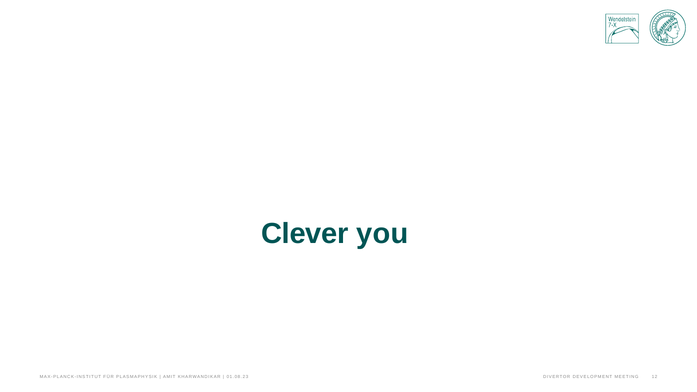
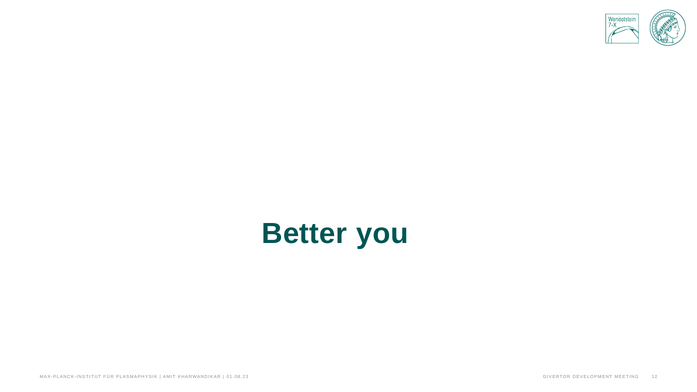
Clever: Clever -> Better
